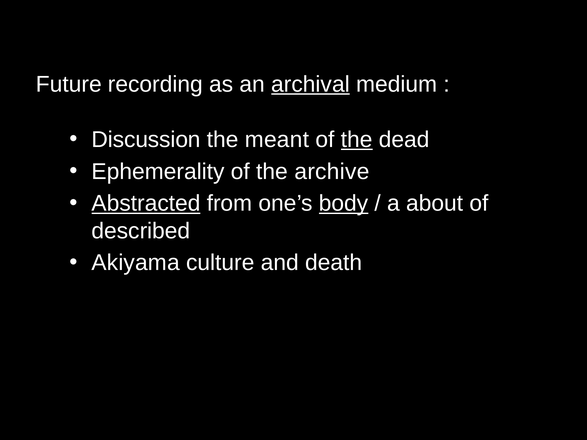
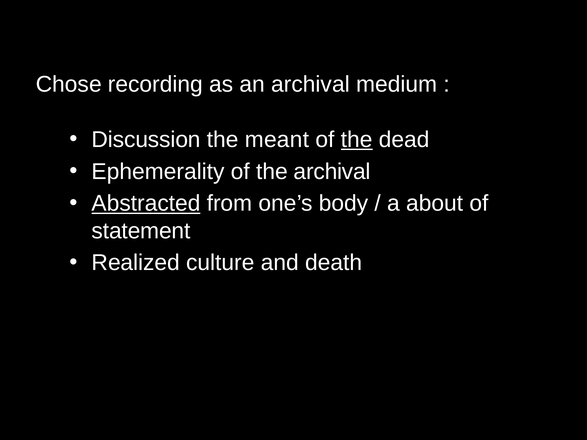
Future: Future -> Chose
archival at (311, 84) underline: present -> none
the archive: archive -> archival
body underline: present -> none
described: described -> statement
Akiyama: Akiyama -> Realized
